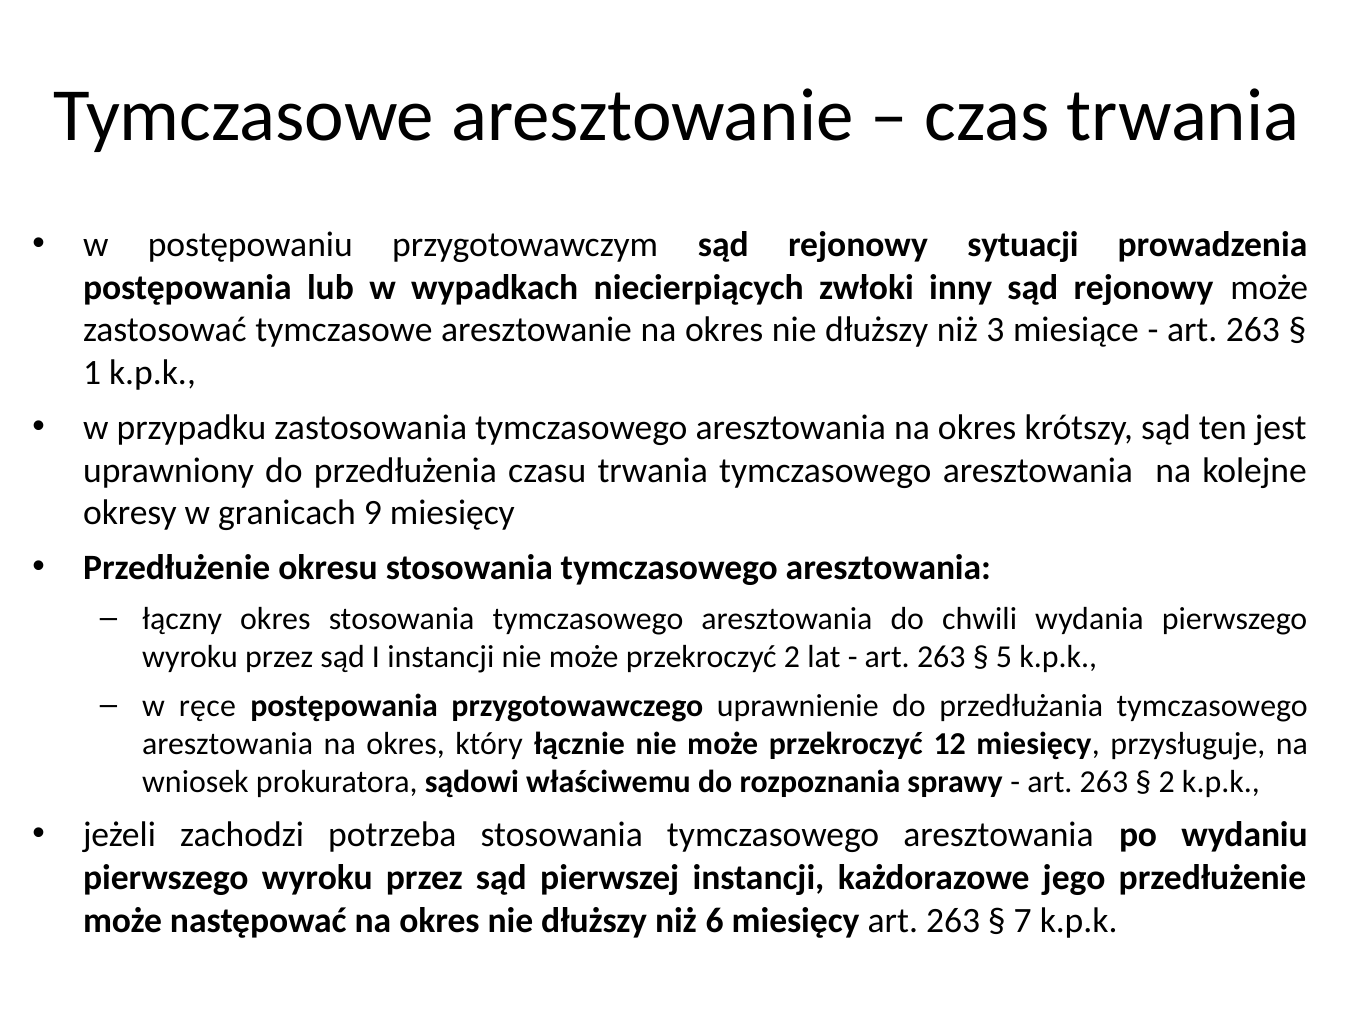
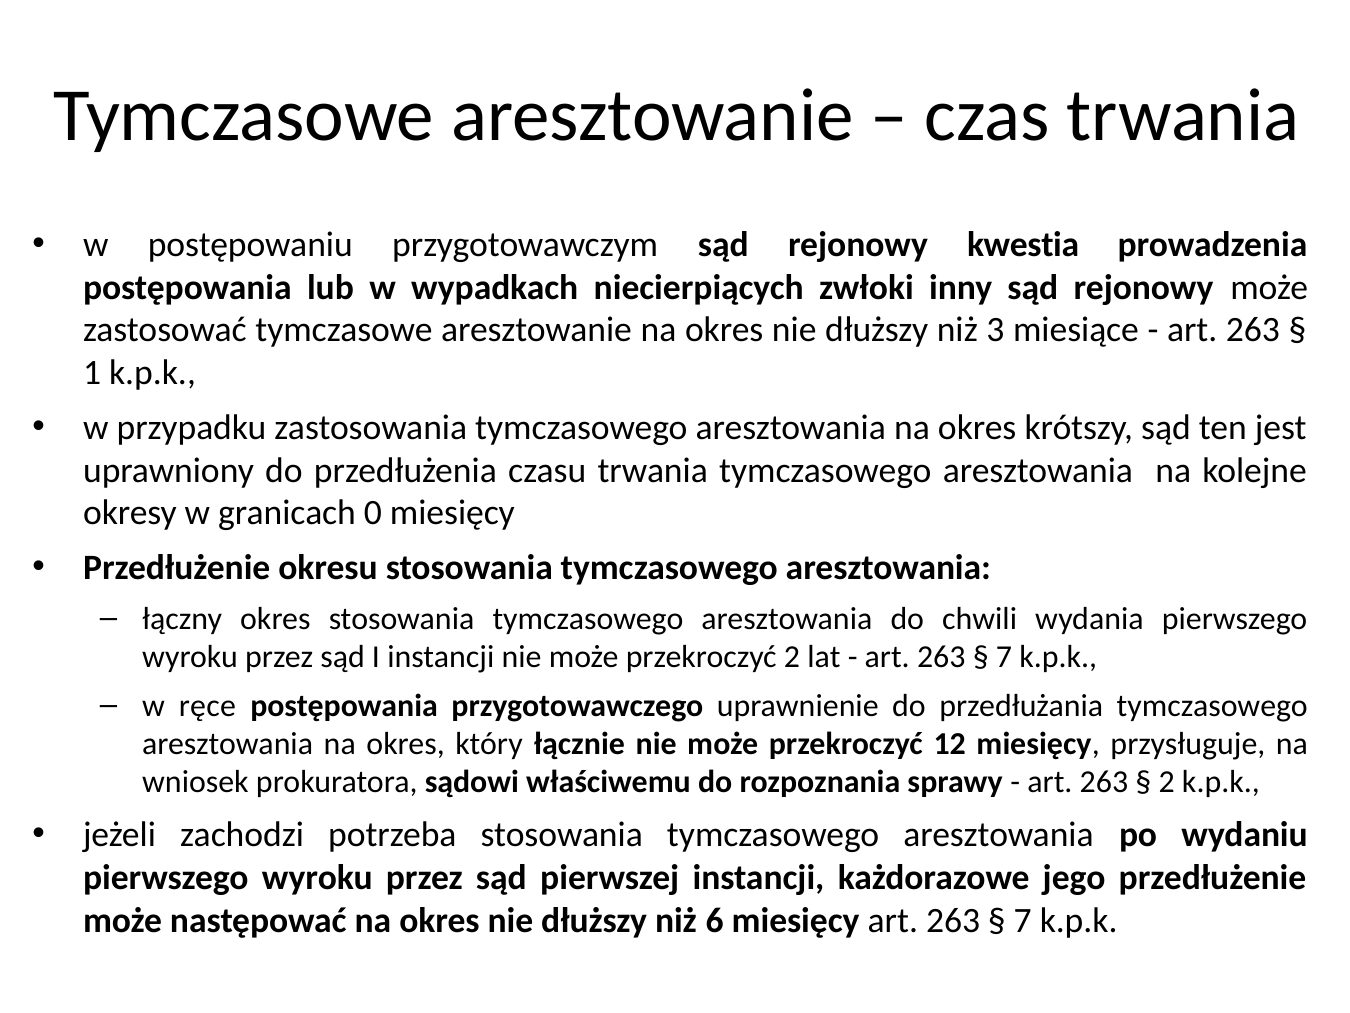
sytuacji: sytuacji -> kwestia
9: 9 -> 0
5 at (1004, 657): 5 -> 7
